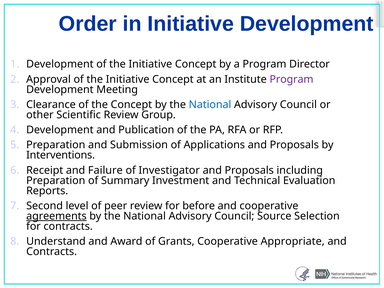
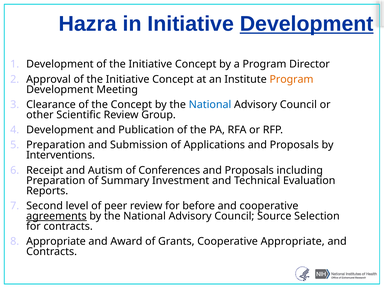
Order: Order -> Hazra
Development at (307, 24) underline: none -> present
Program at (291, 79) colour: purple -> orange
Failure: Failure -> Autism
Investigator: Investigator -> Conferences
Understand at (56, 241): Understand -> Appropriate
